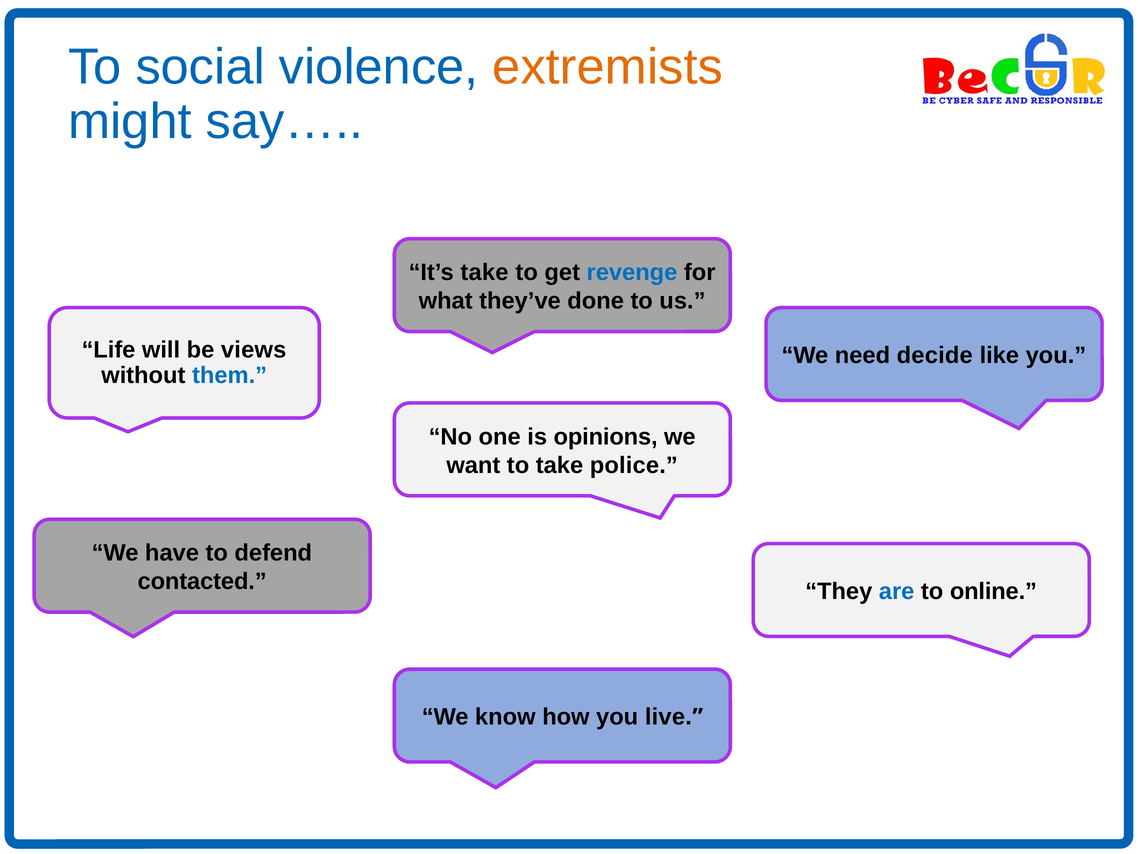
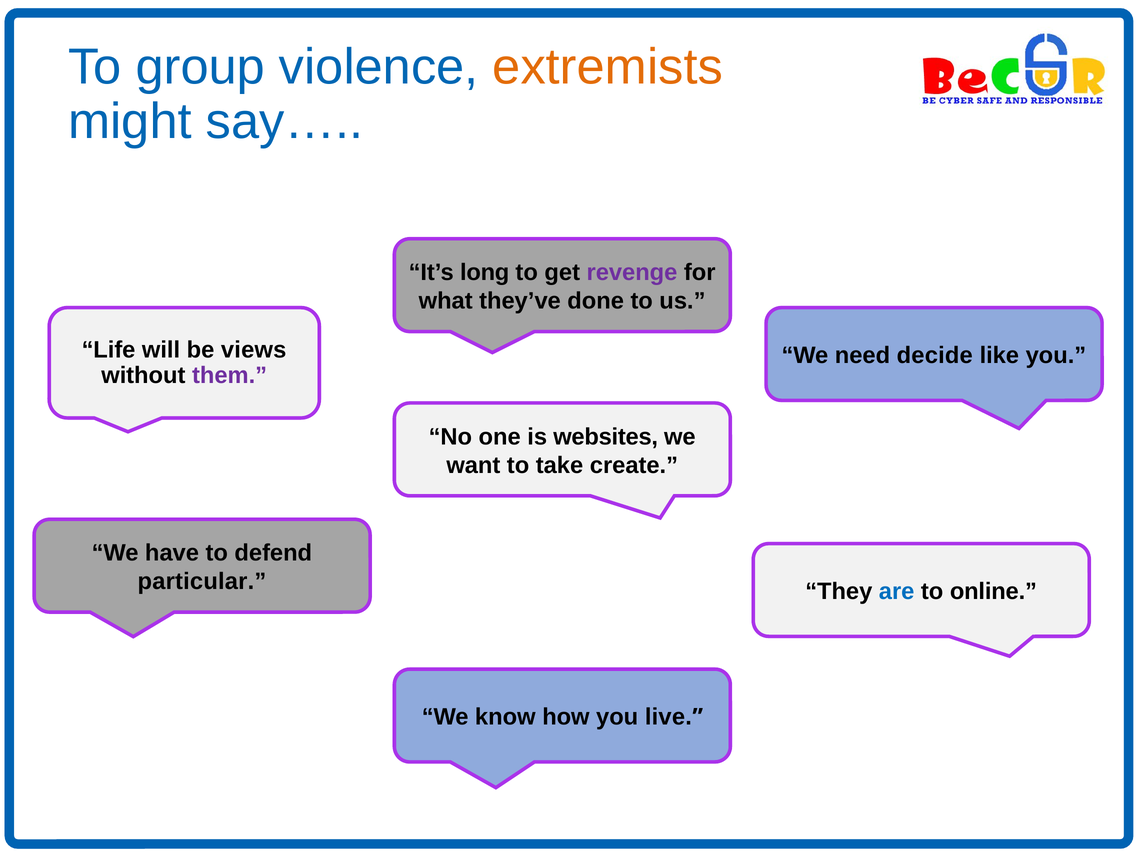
social: social -> group
It’s take: take -> long
revenge colour: blue -> purple
them colour: blue -> purple
opinions: opinions -> websites
police: police -> create
contacted: contacted -> particular
